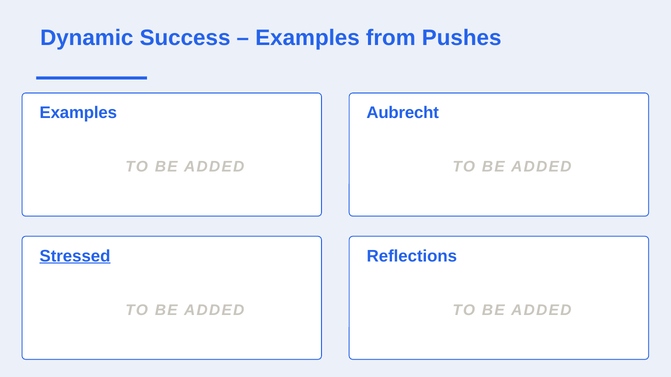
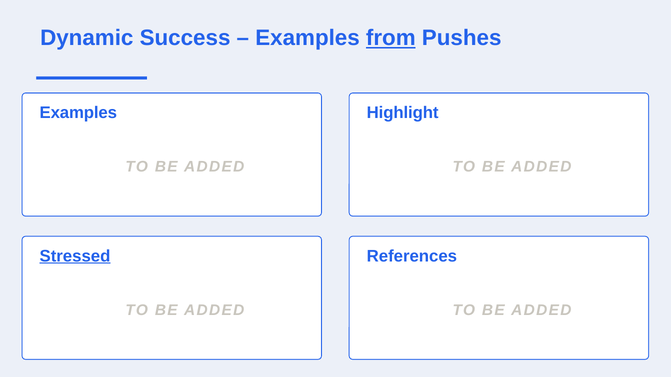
from underline: none -> present
Aubrecht: Aubrecht -> Highlight
Reflections: Reflections -> References
